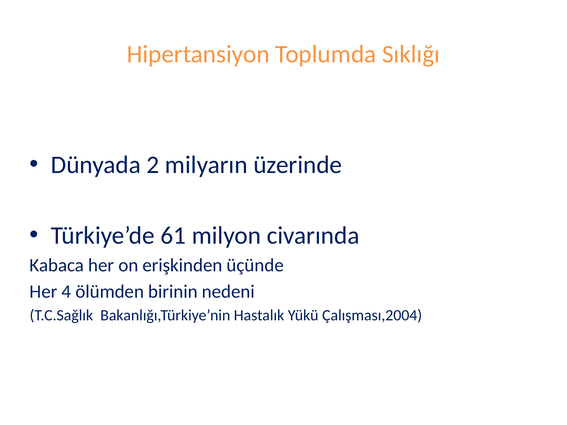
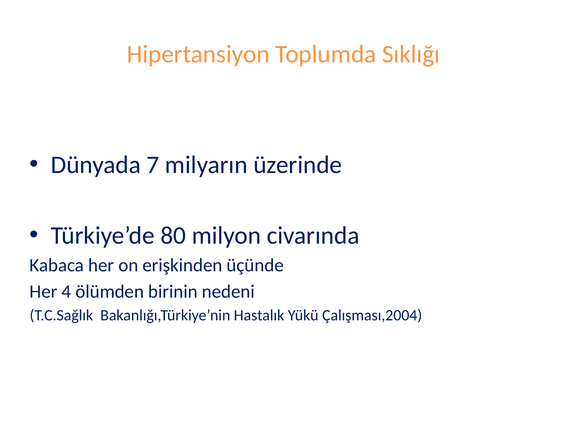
2: 2 -> 7
61: 61 -> 80
